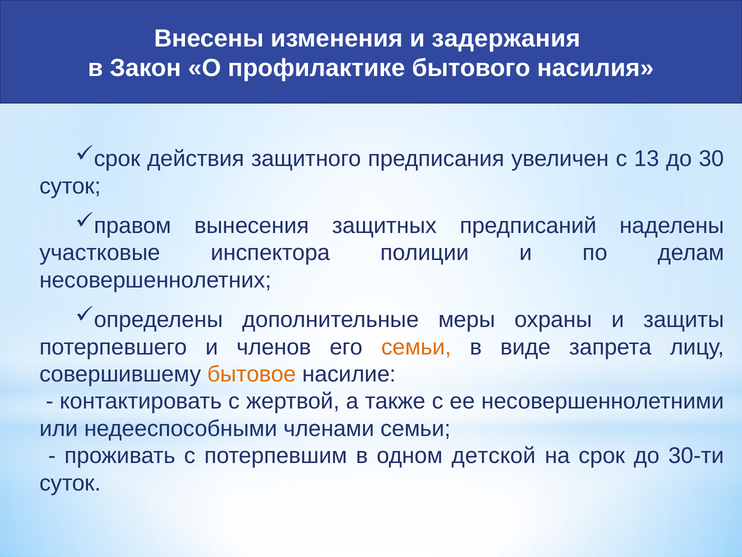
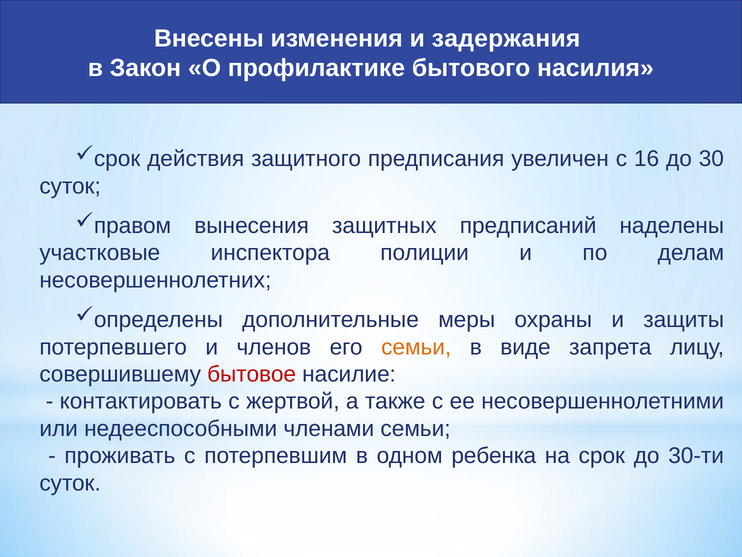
13: 13 -> 16
бытовое colour: orange -> red
детской: детской -> ребенка
